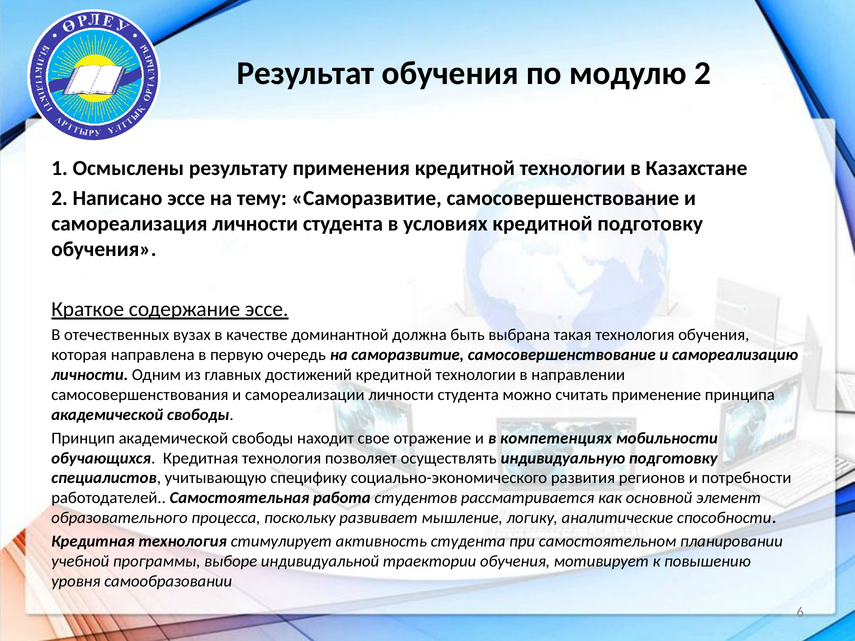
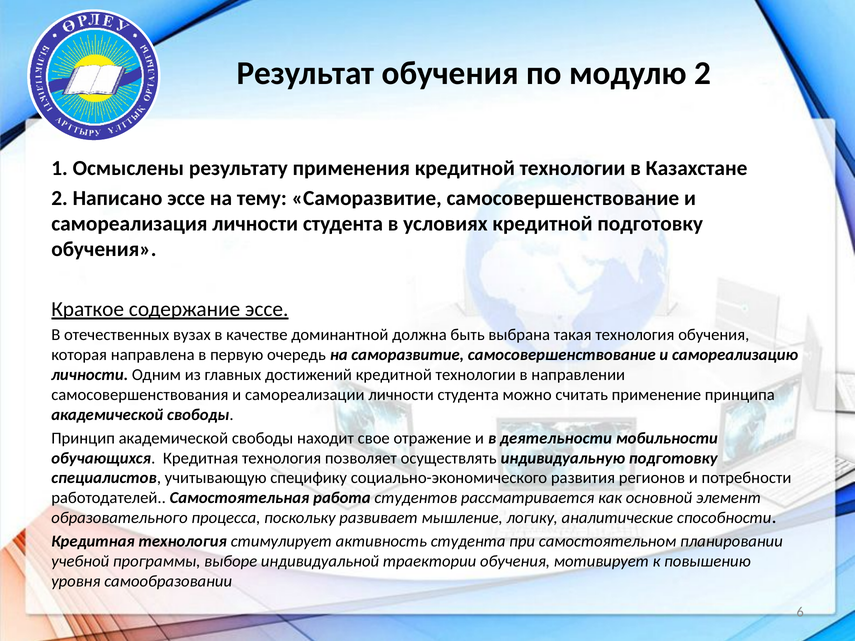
компетенциях: компетенциях -> деятельности
